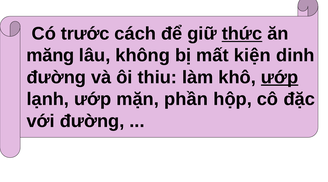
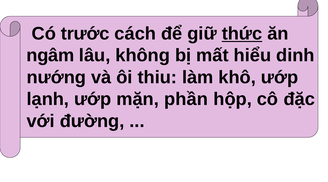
măng: măng -> ngâm
kiện: kiện -> hiểu
đường at (56, 77): đường -> nướng
ướp at (280, 77) underline: present -> none
